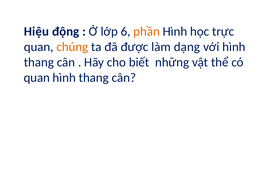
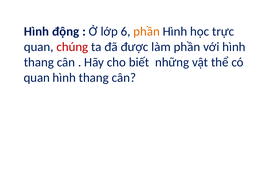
Hiệu at (36, 31): Hiệu -> Hình
chúng colour: orange -> red
làm dạng: dạng -> phần
